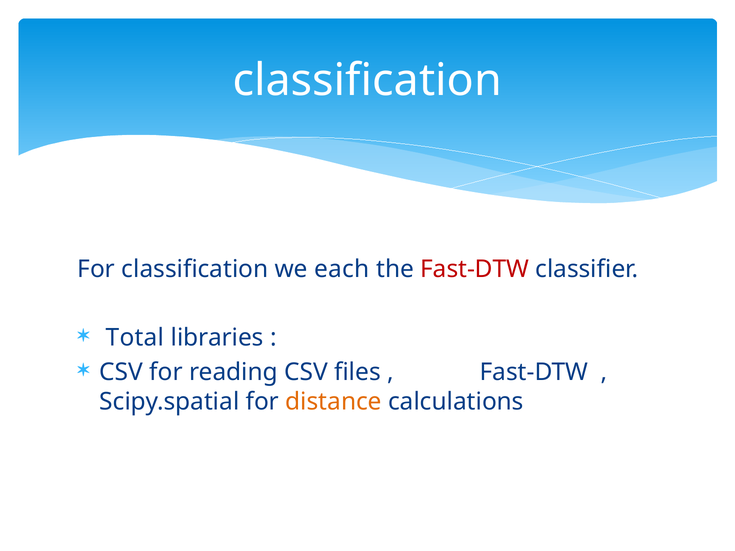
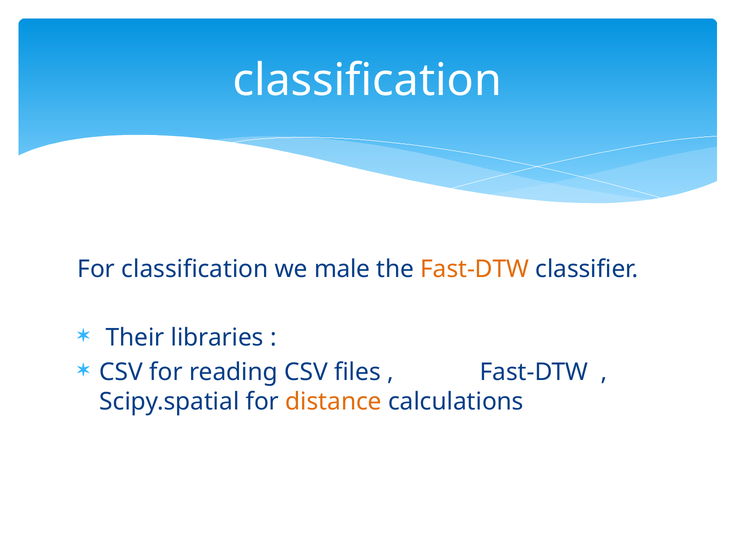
each: each -> male
Fast-DTW at (475, 269) colour: red -> orange
Total: Total -> Their
